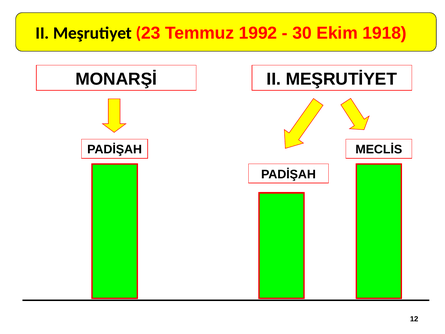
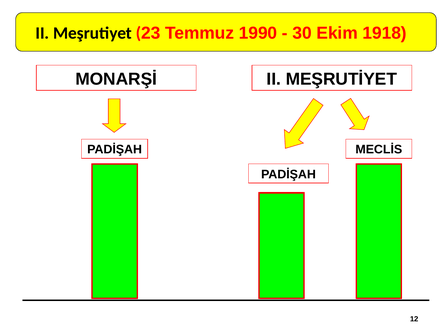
1992: 1992 -> 1990
